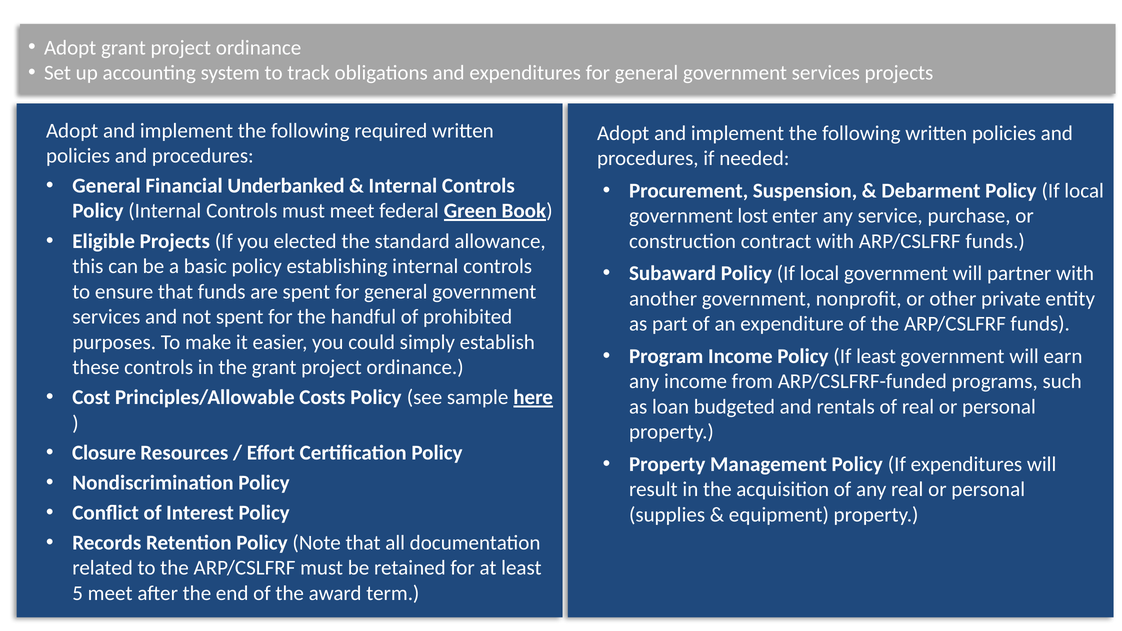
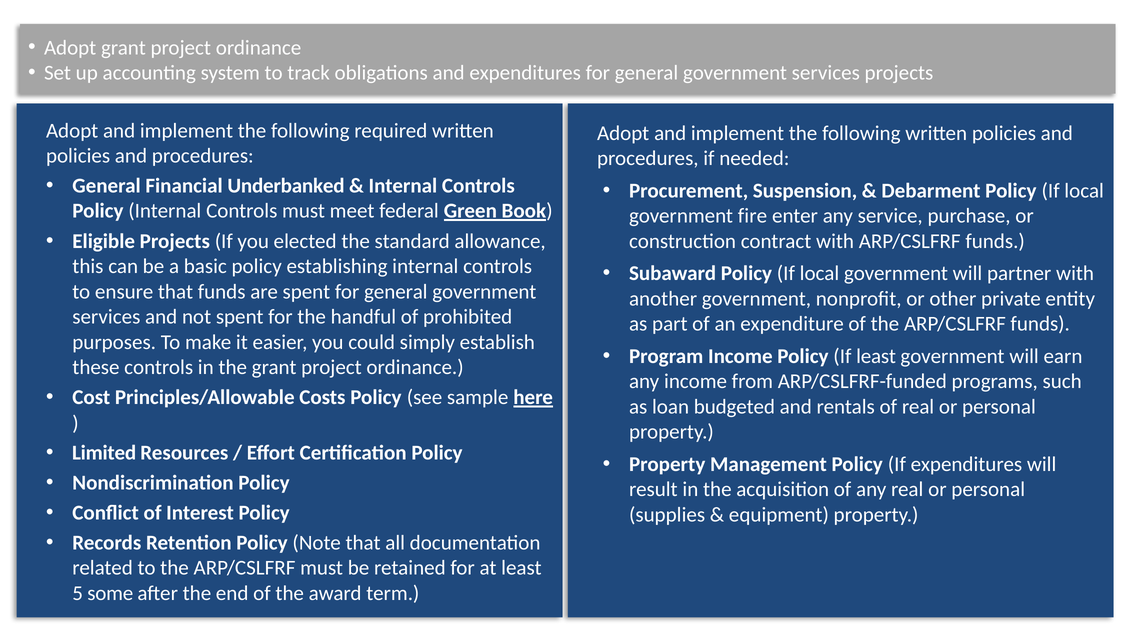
lost: lost -> fire
Closure: Closure -> Limited
5 meet: meet -> some
